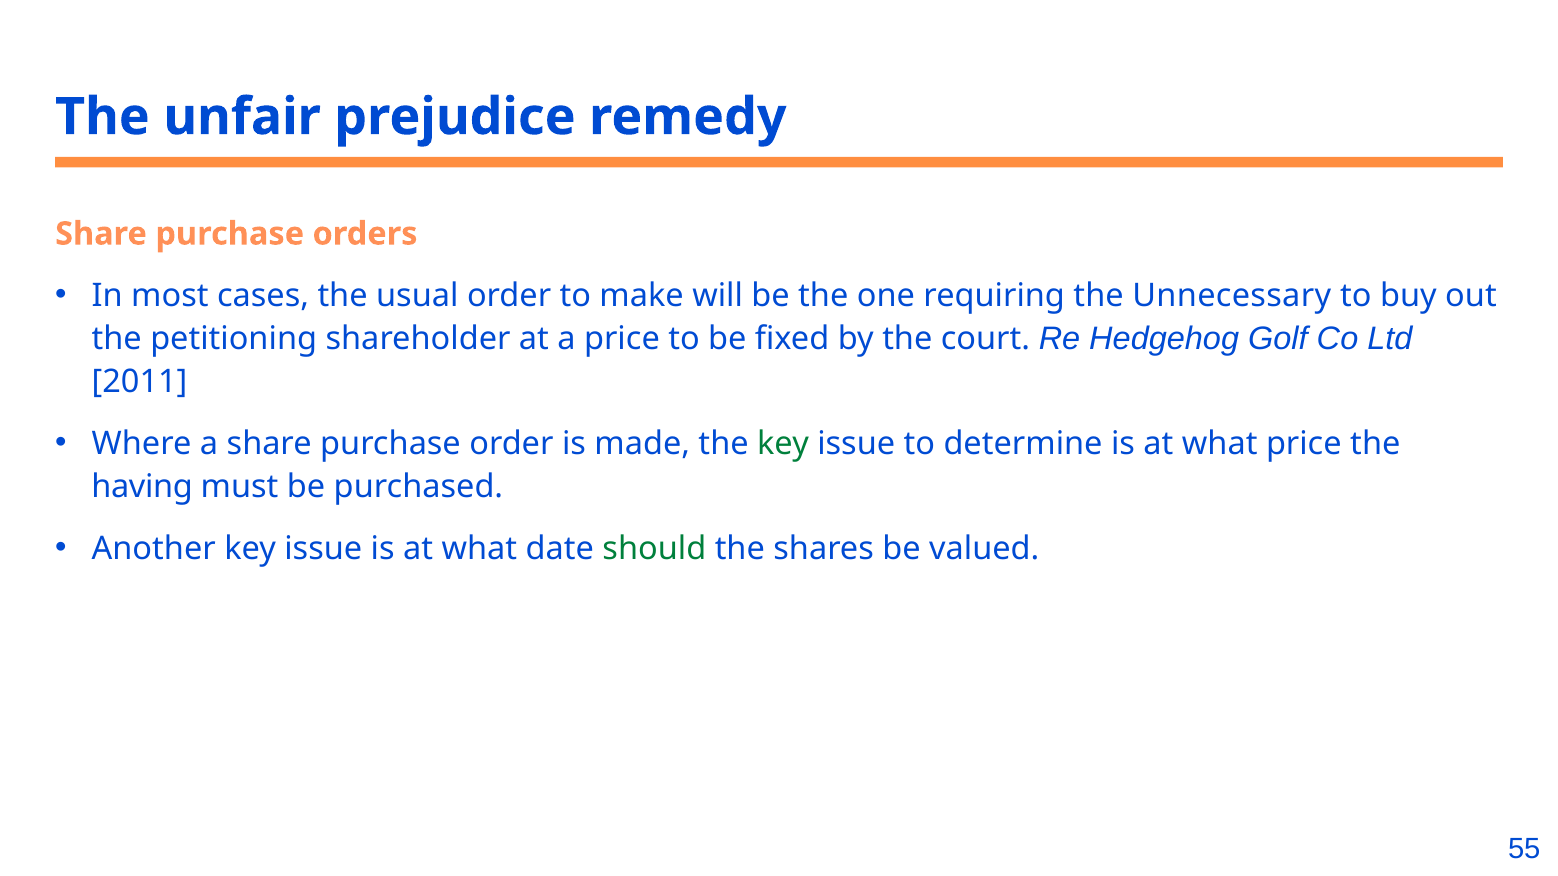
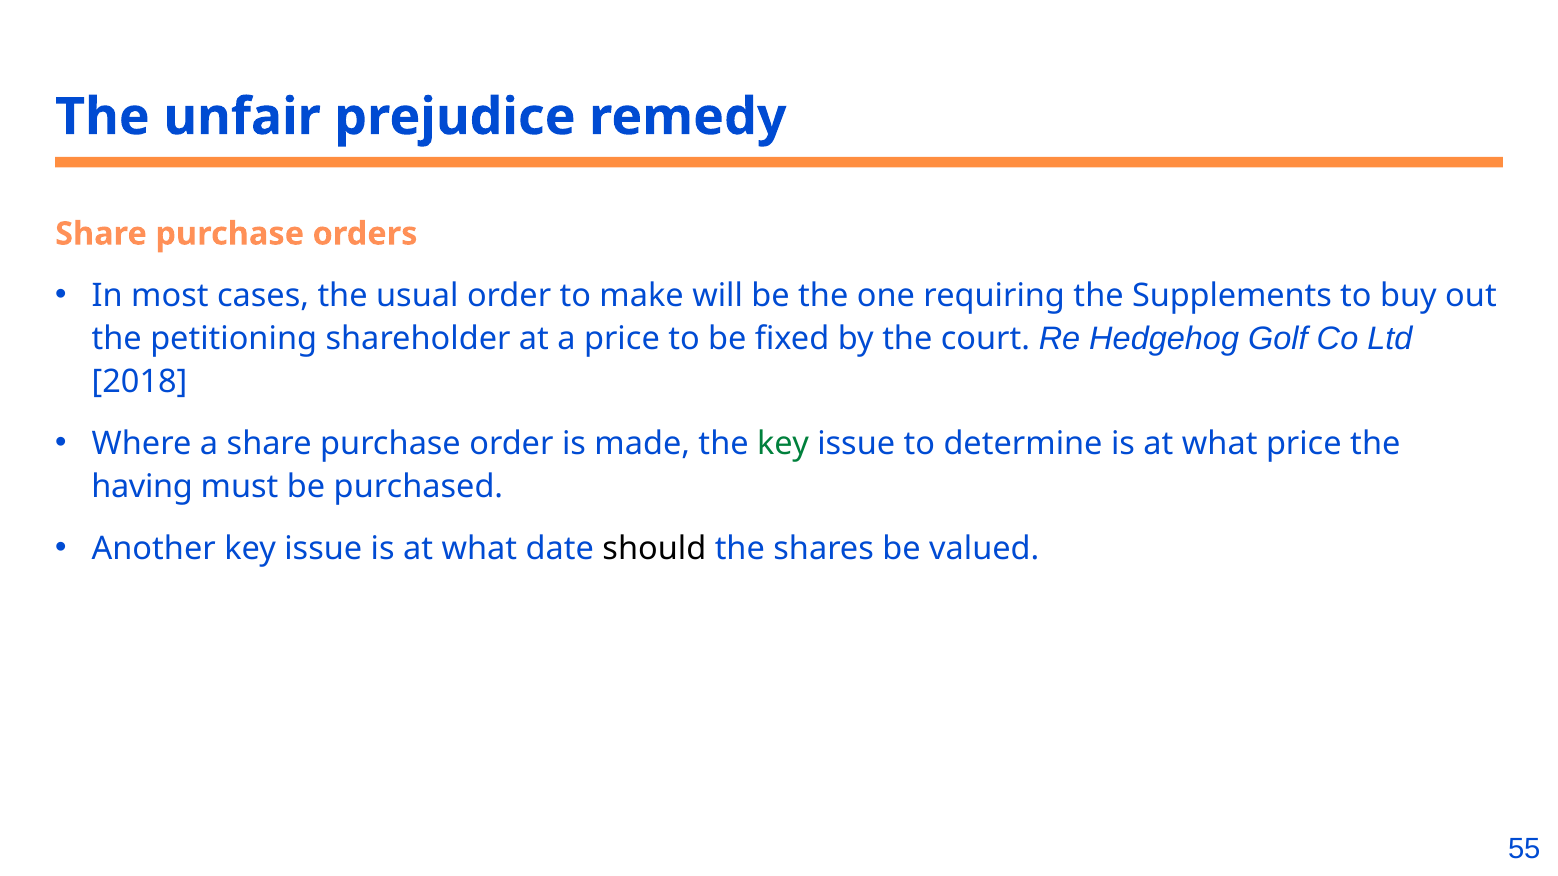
Unnecessary: Unnecessary -> Supplements
2011: 2011 -> 2018
should colour: green -> black
